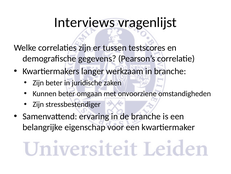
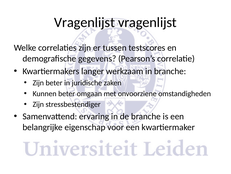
Interviews at (84, 22): Interviews -> Vragenlijst
